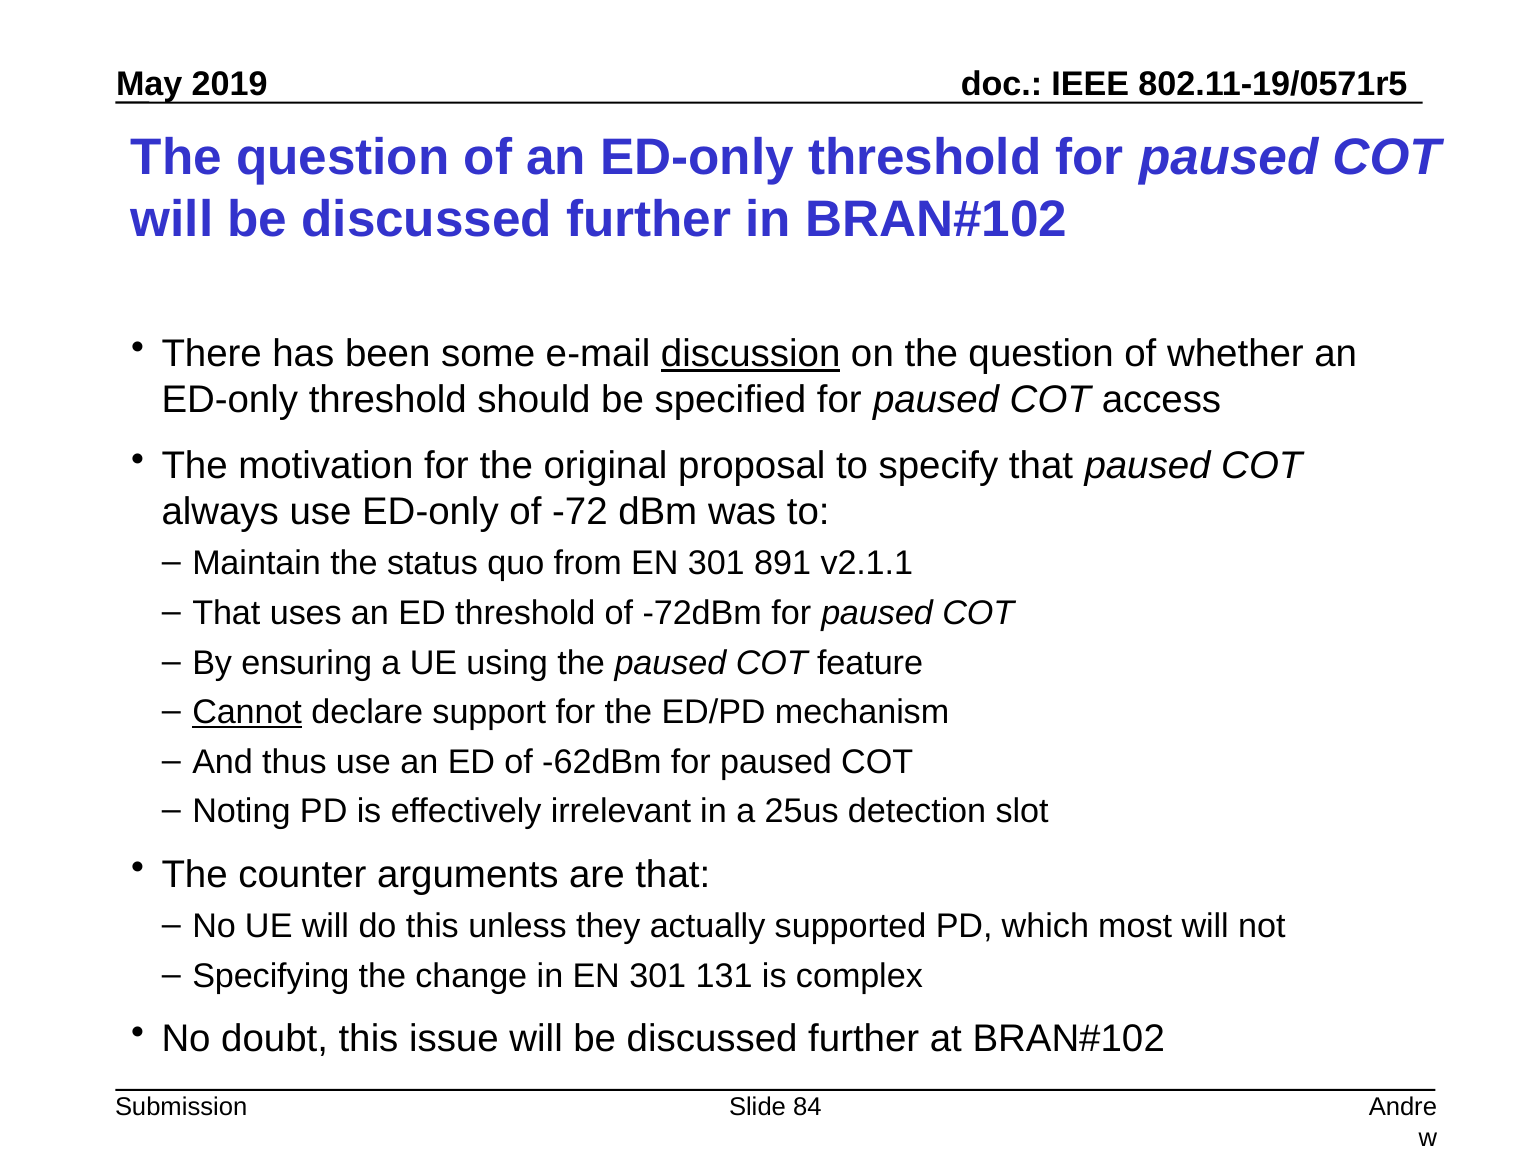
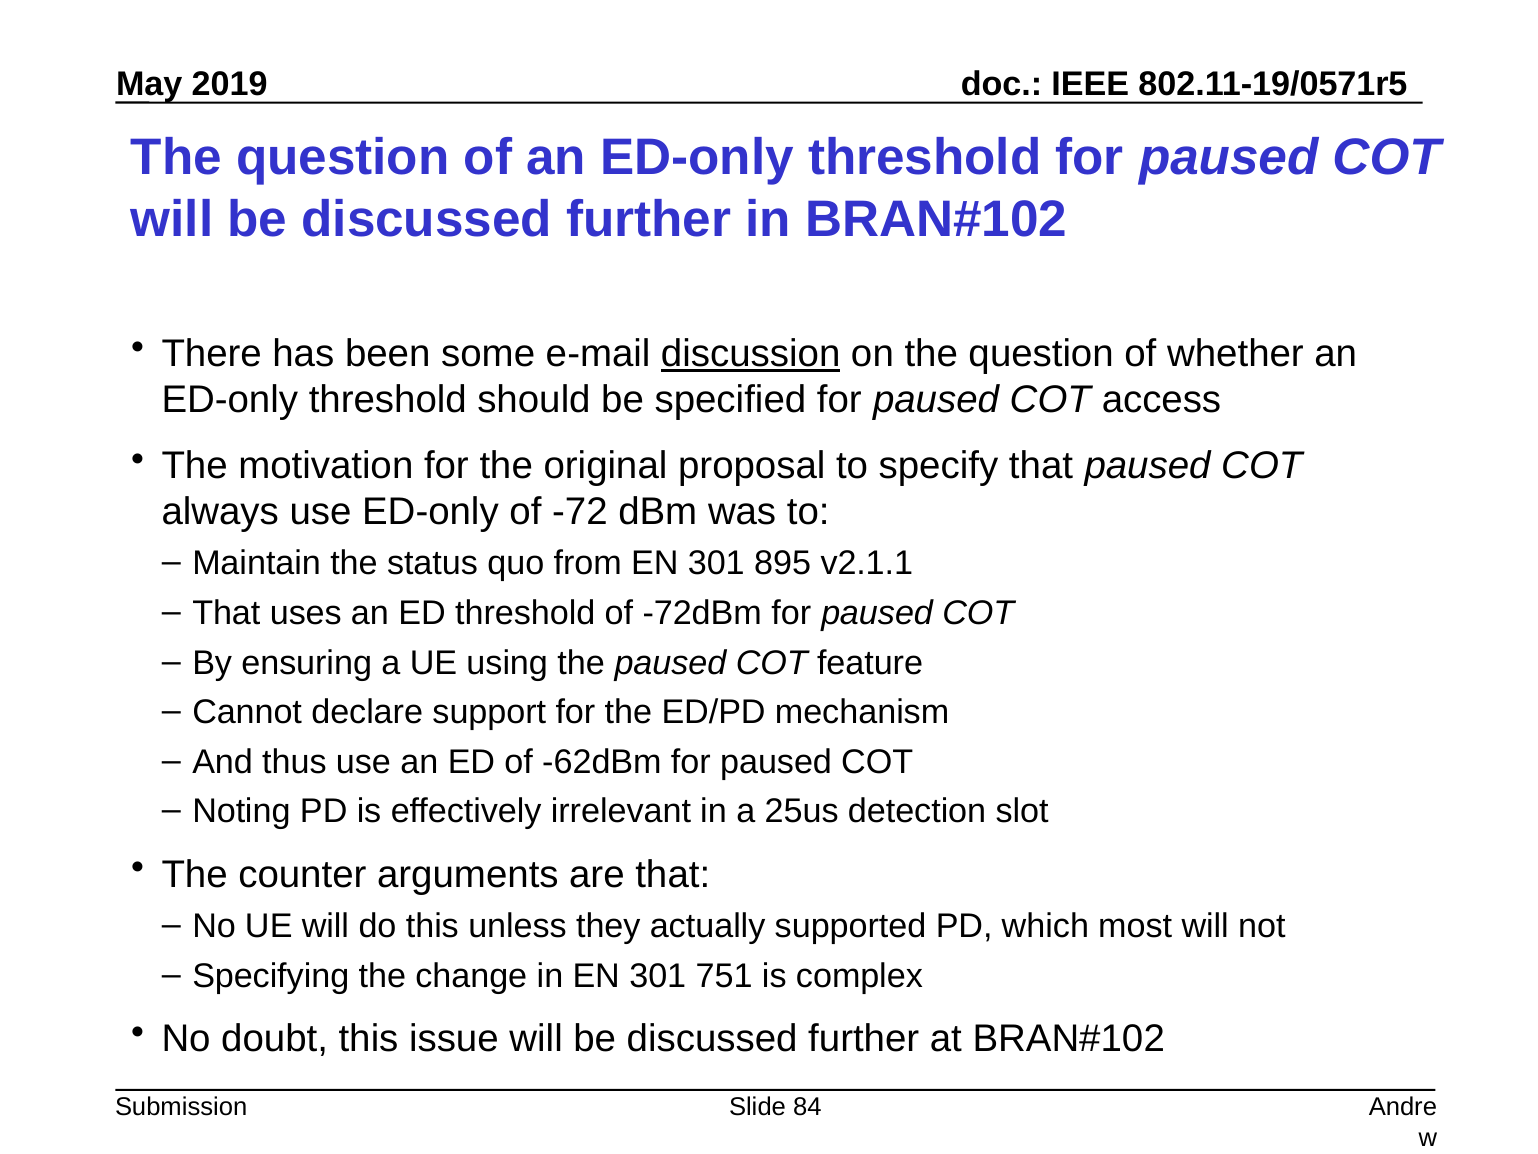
891: 891 -> 895
Cannot underline: present -> none
131: 131 -> 751
